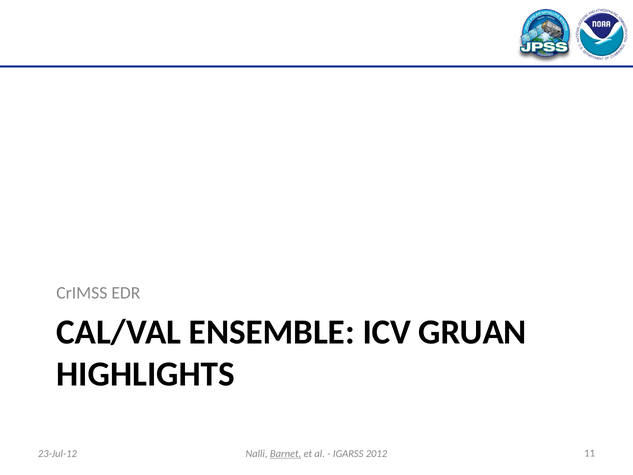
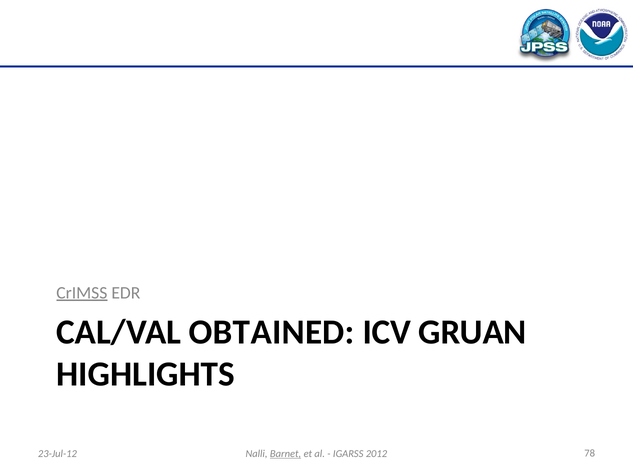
CrIMSS underline: none -> present
ENSEMBLE: ENSEMBLE -> OBTAINED
11: 11 -> 78
